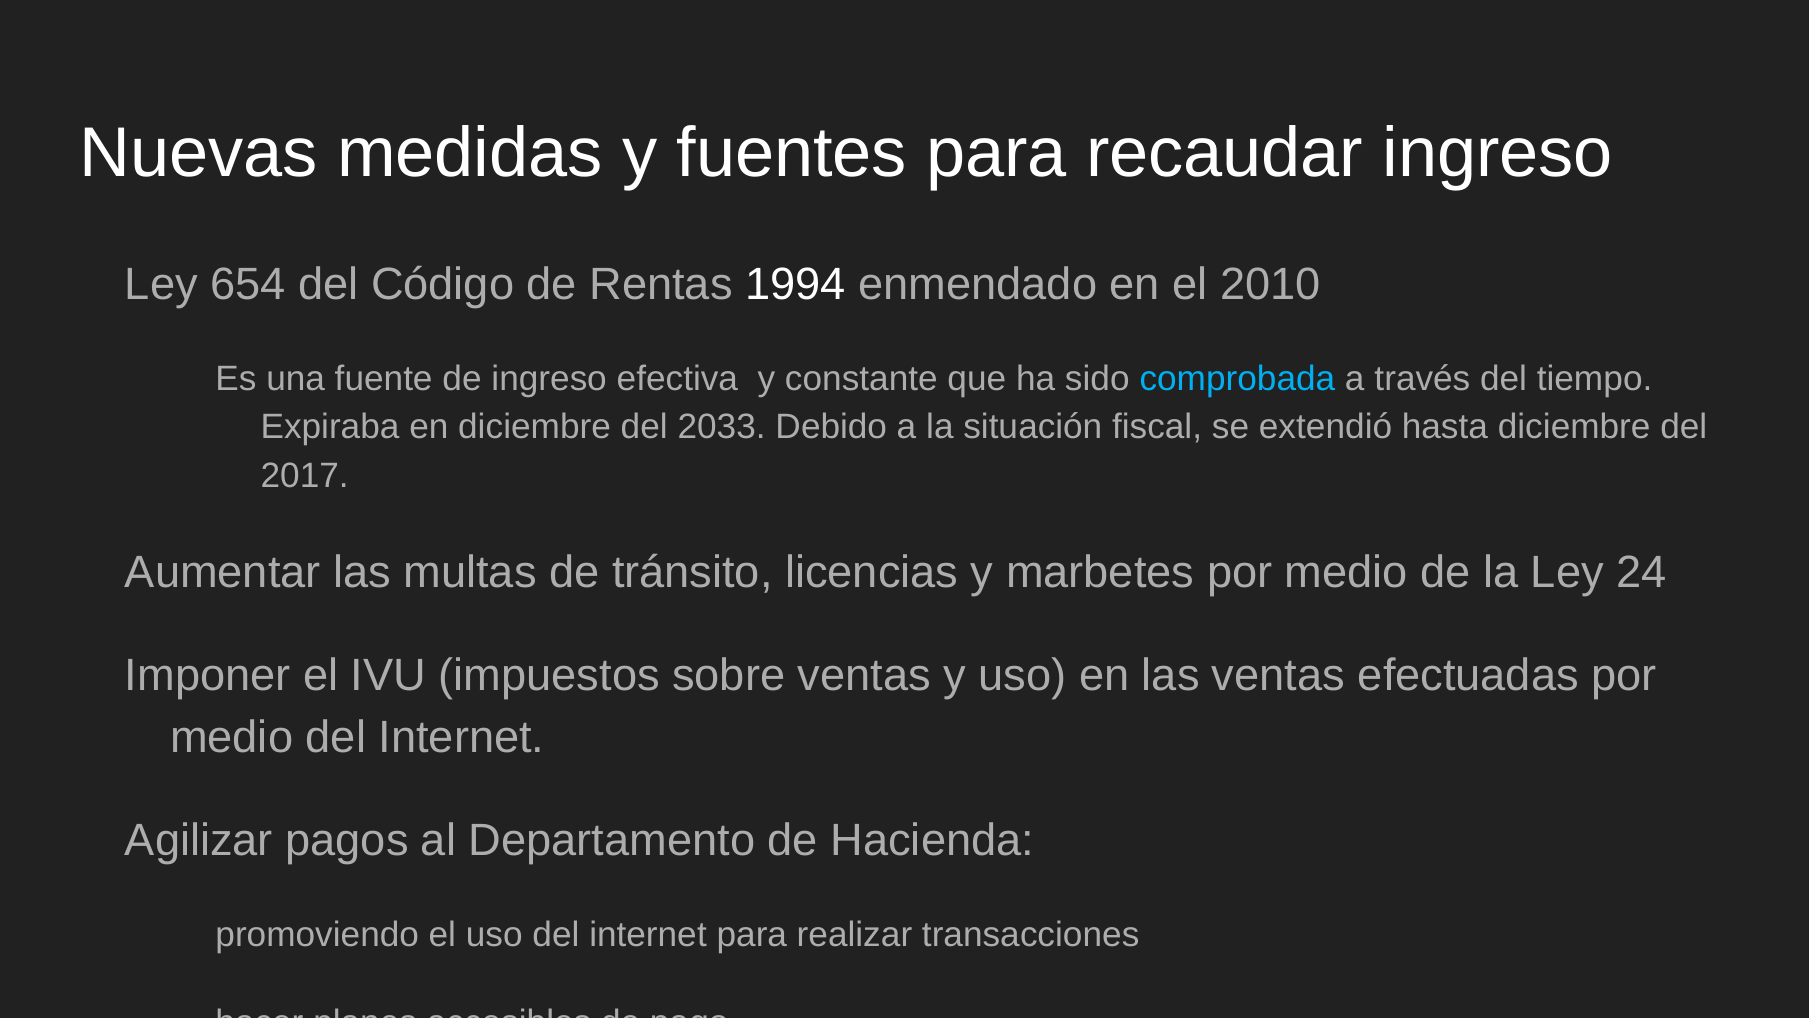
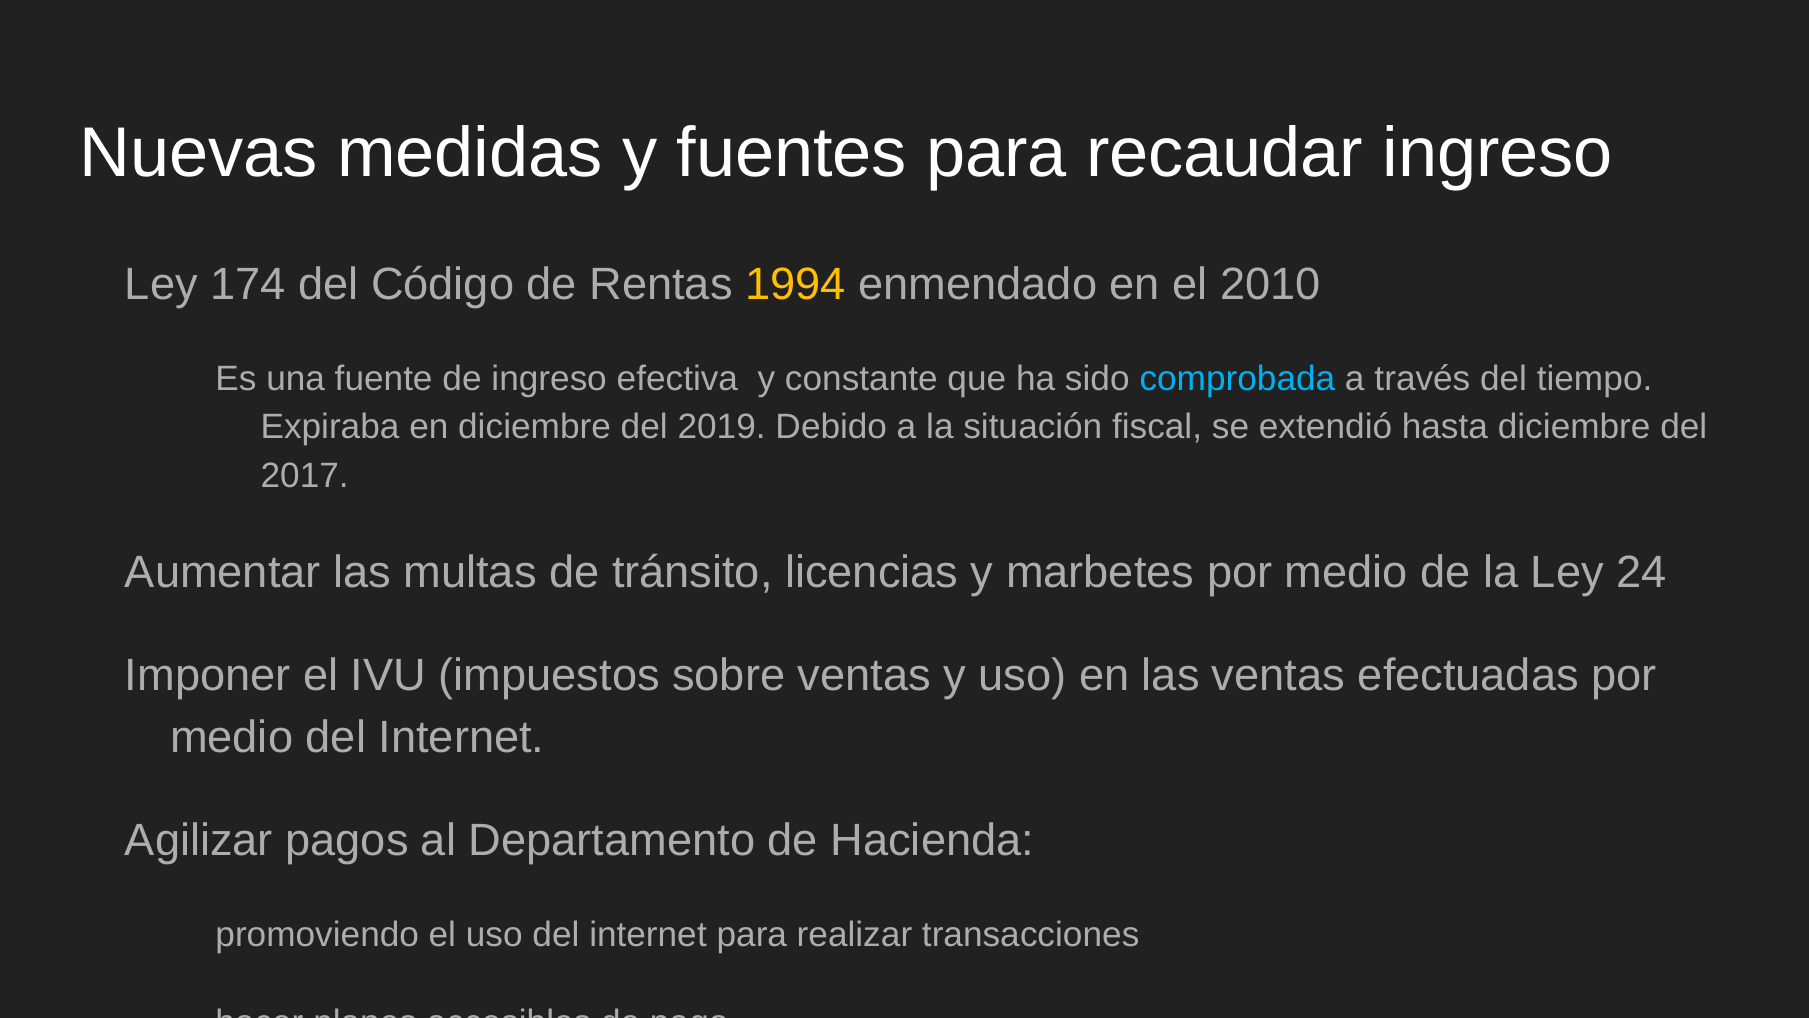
654: 654 -> 174
1994 colour: white -> yellow
2033: 2033 -> 2019
